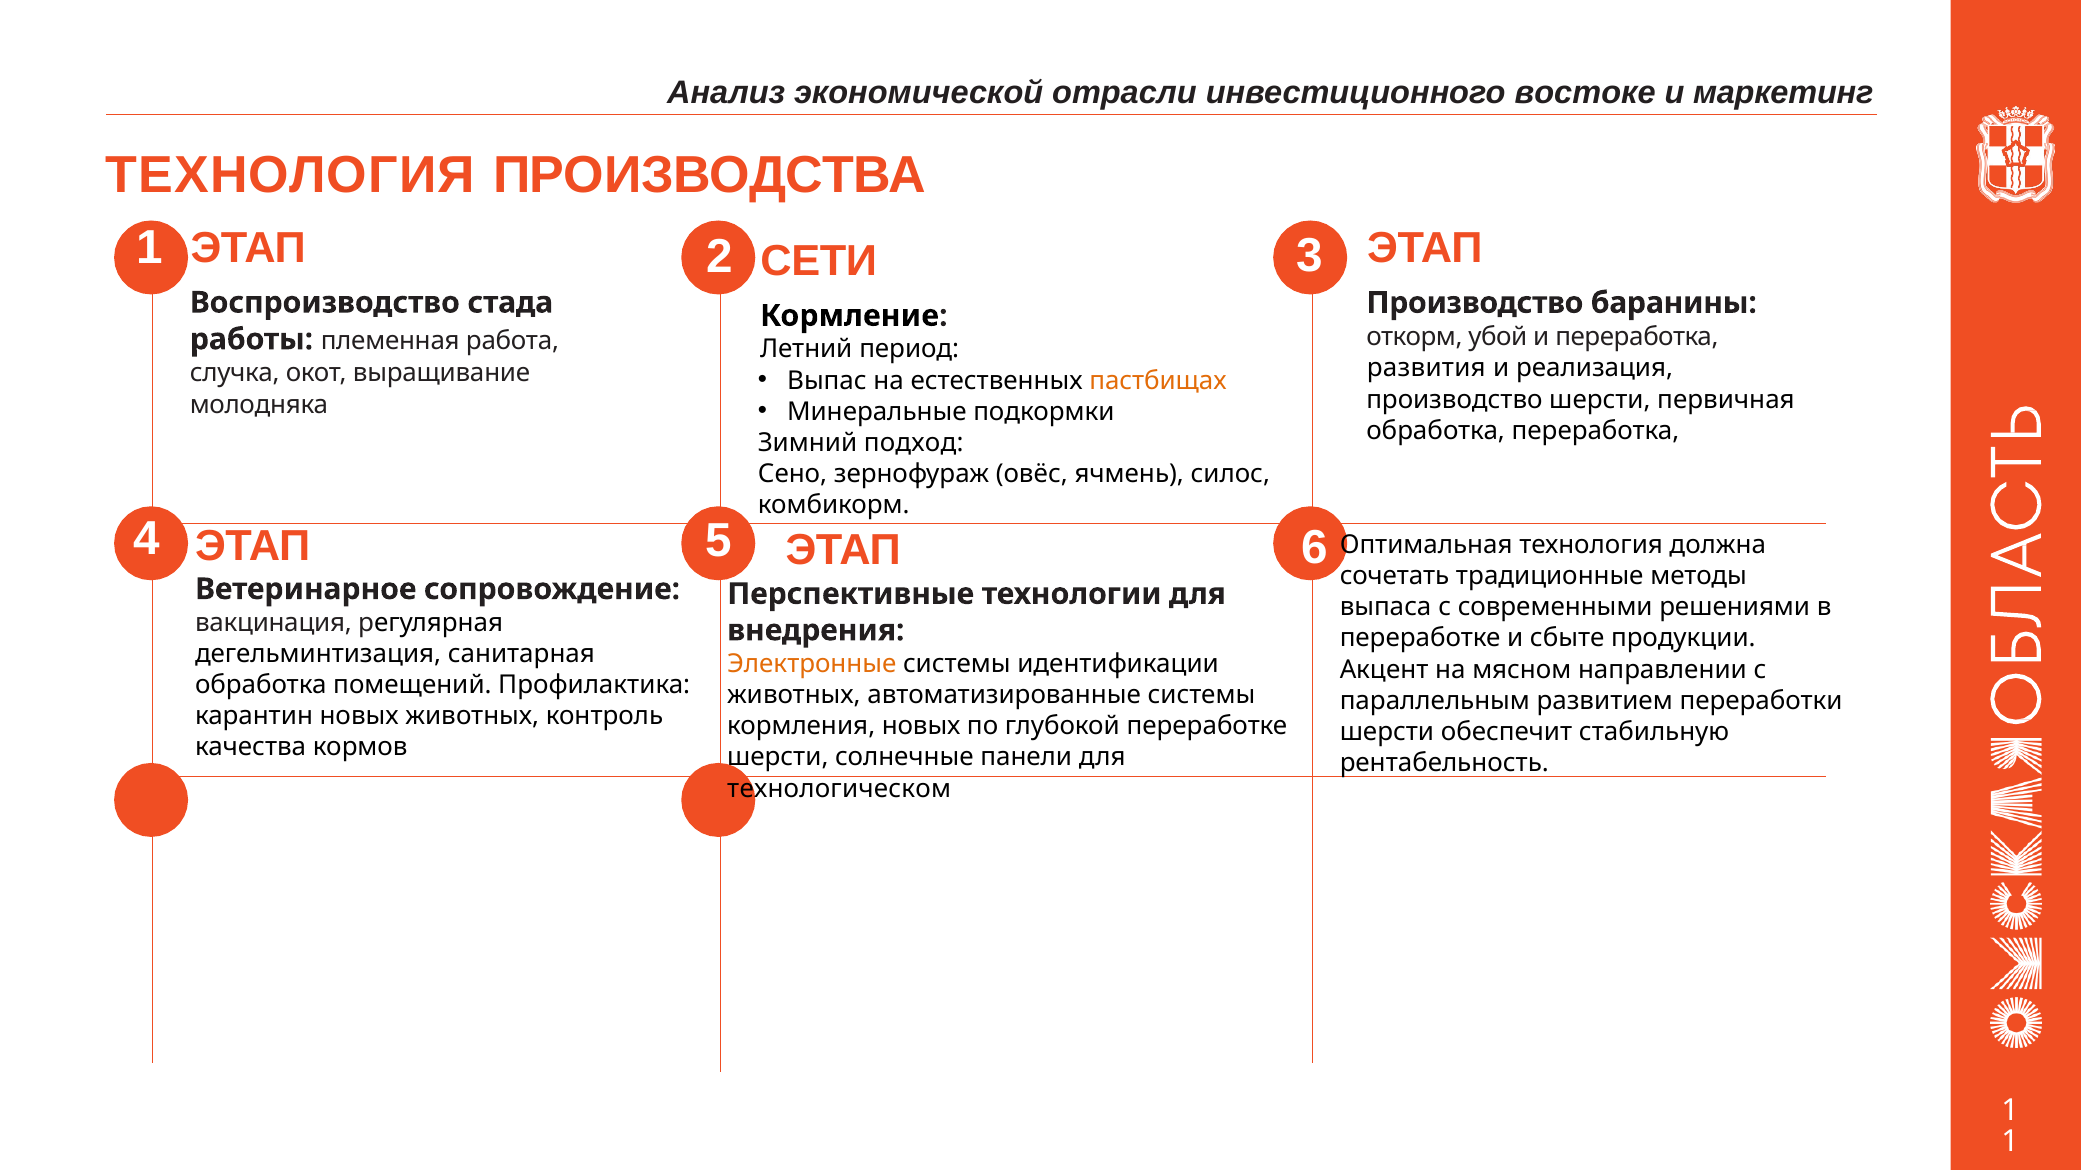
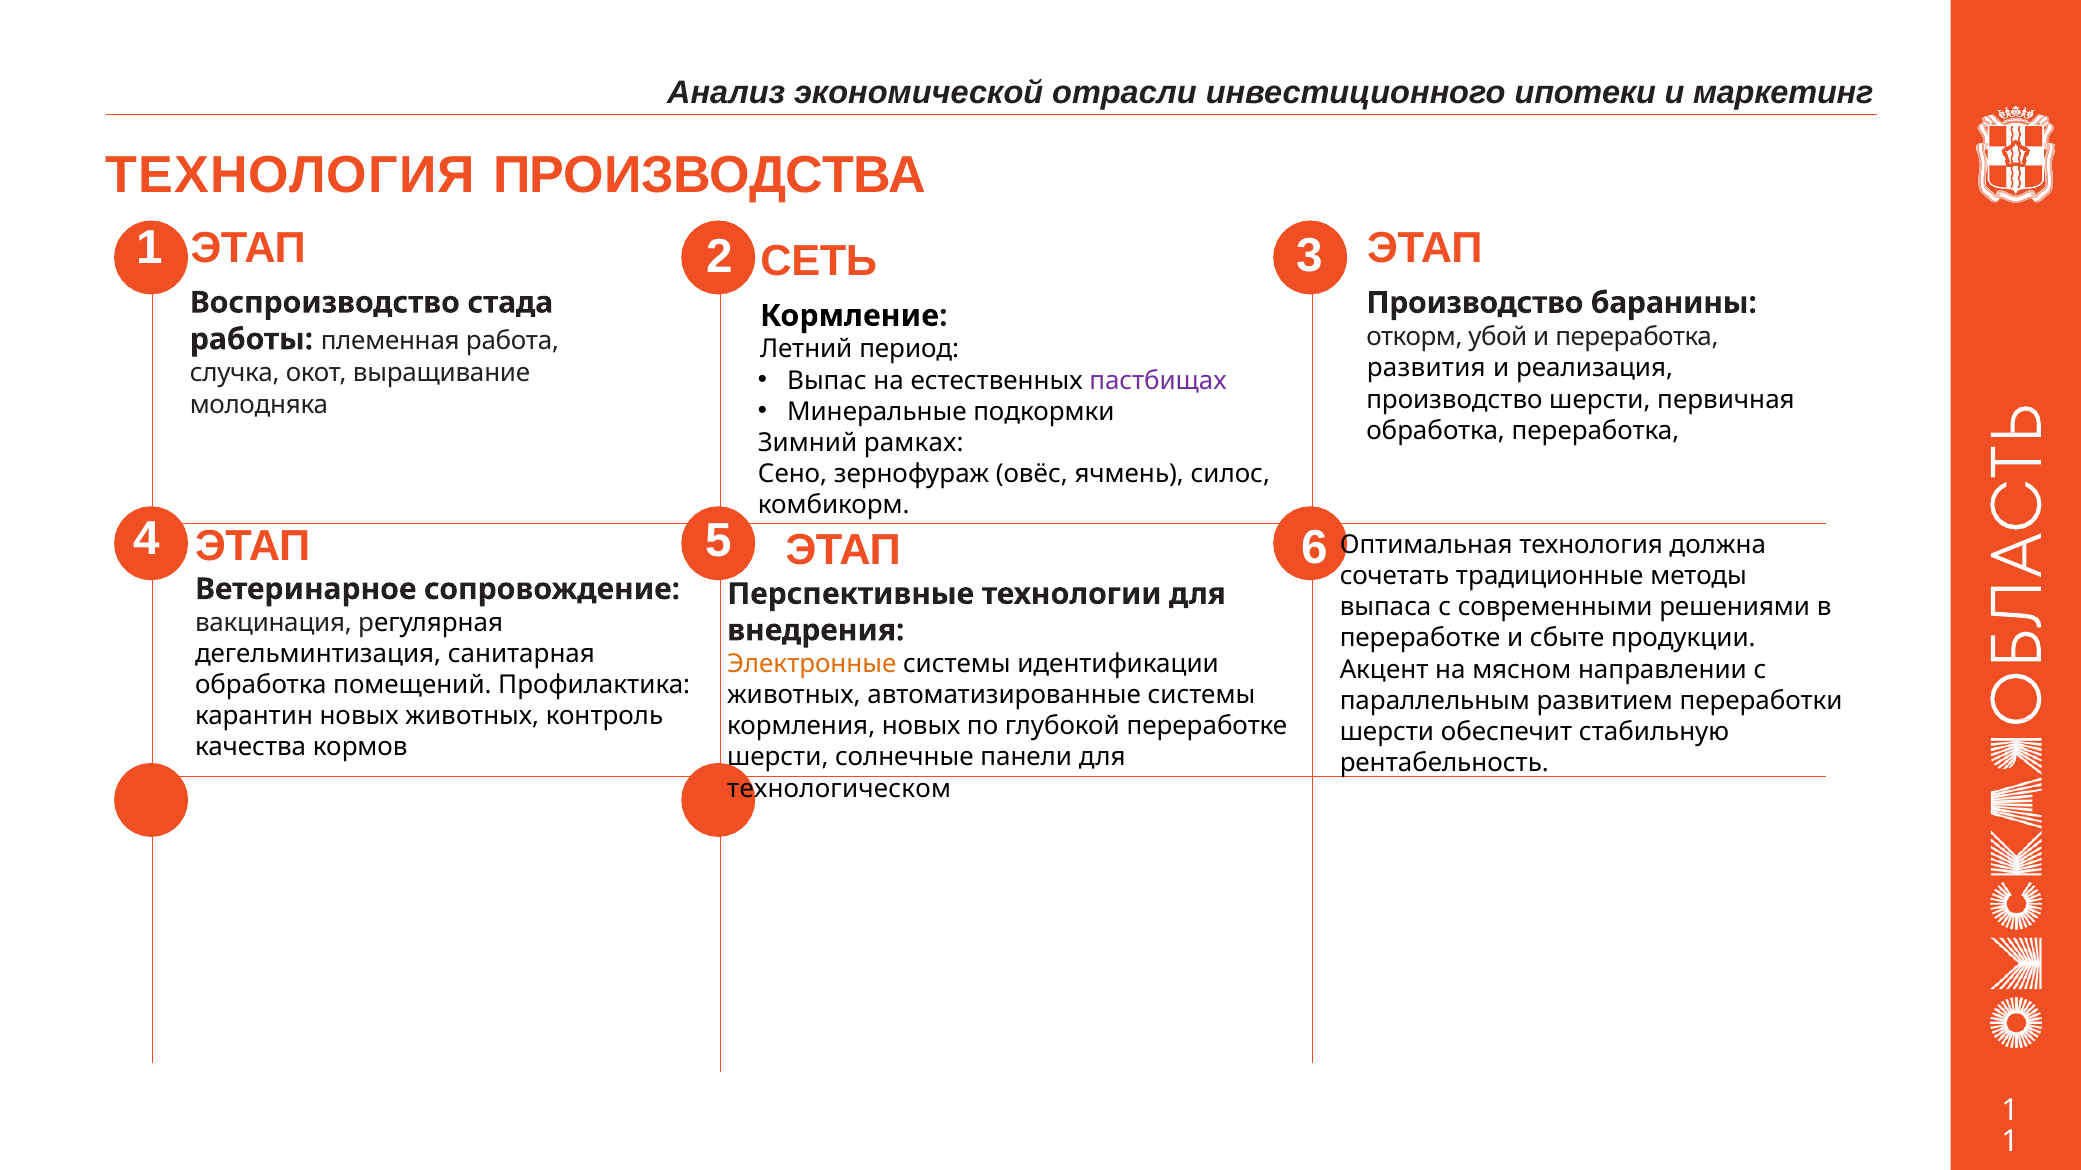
востоке: востоке -> ипотеки
СЕТИ: СЕТИ -> СЕТЬ
пастбищах colour: orange -> purple
подход: подход -> рамках
